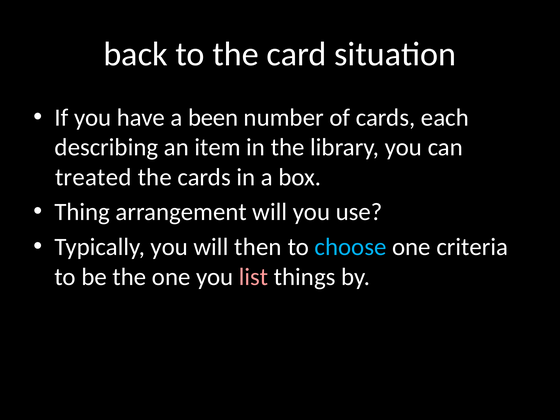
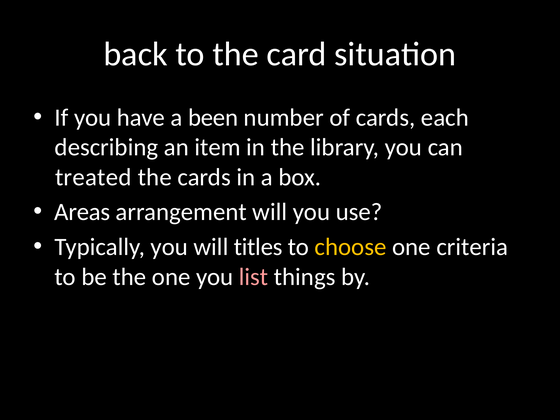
Thing: Thing -> Areas
then: then -> titles
choose colour: light blue -> yellow
